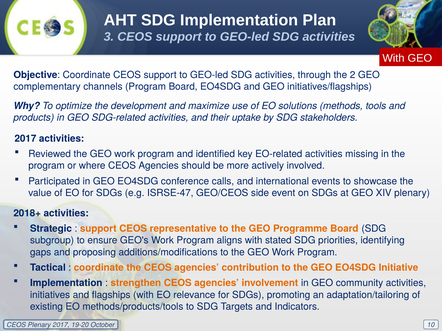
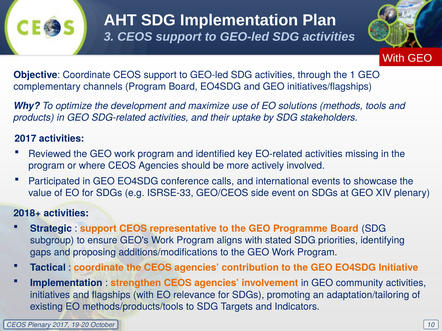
2: 2 -> 1
ISRSE-47: ISRSE-47 -> ISRSE-33
